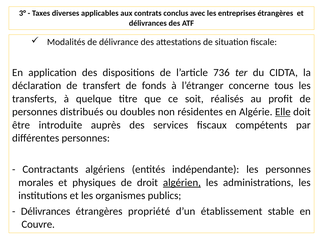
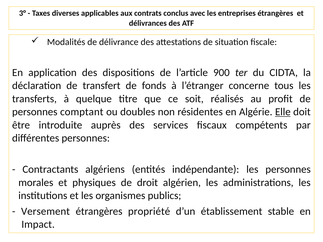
736: 736 -> 900
distribués: distribués -> comptant
algérien underline: present -> none
Délivrances at (46, 212): Délivrances -> Versement
Couvre: Couvre -> Impact
